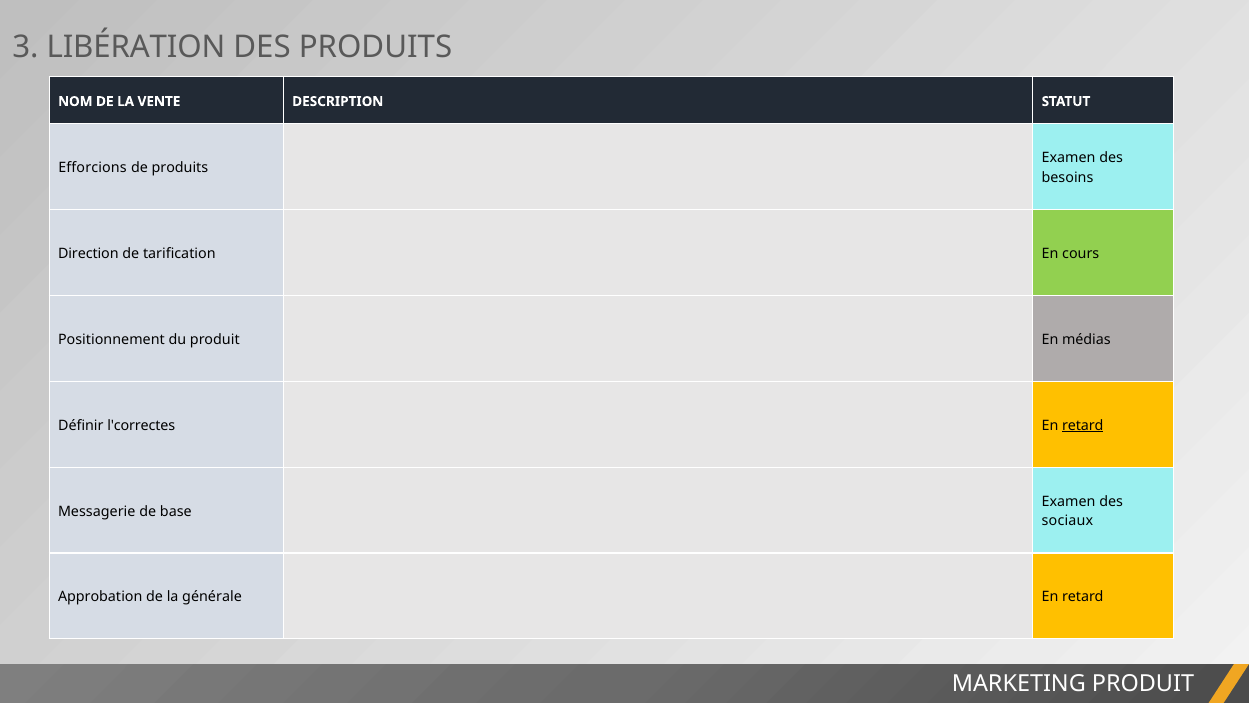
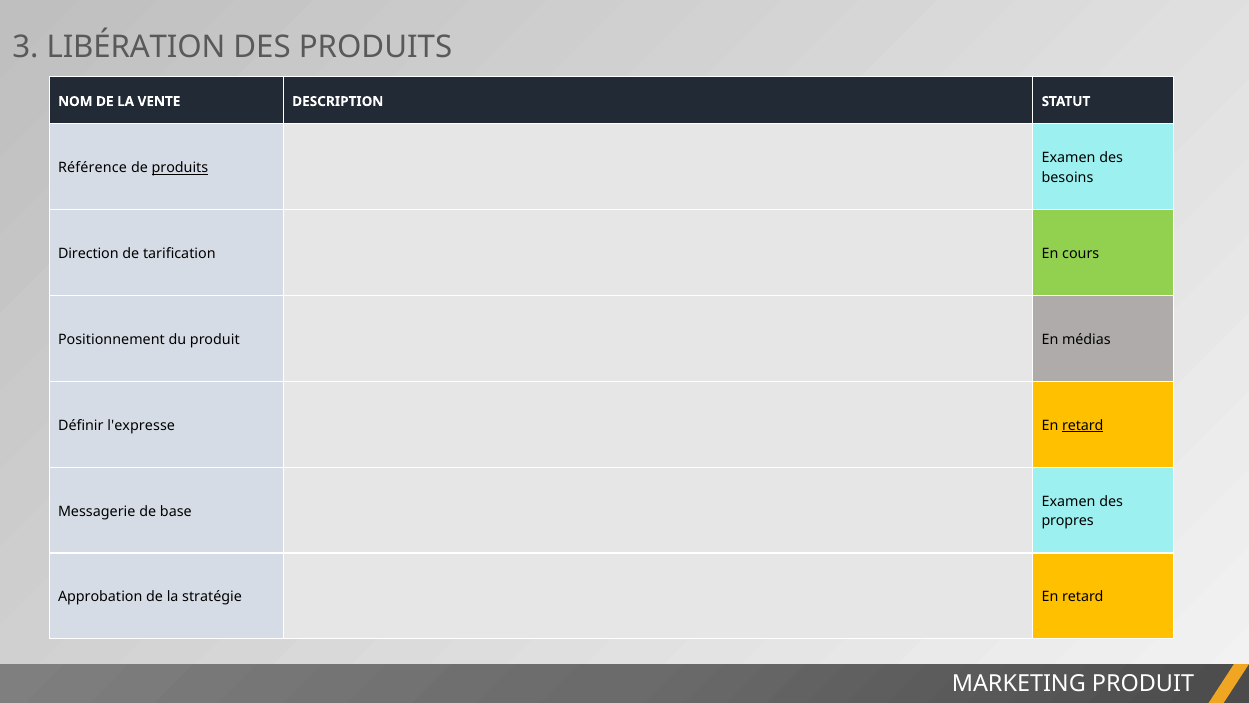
Efforcions: Efforcions -> Référence
produits at (180, 168) underline: none -> present
l'correctes: l'correctes -> l'expresse
sociaux: sociaux -> propres
générale: générale -> stratégie
